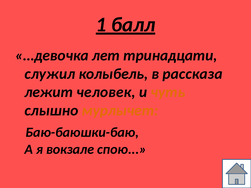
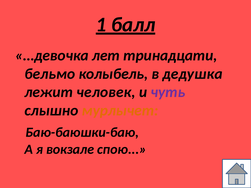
служил: служил -> бельмо
рассказа: рассказа -> дедушка
чуть colour: orange -> purple
